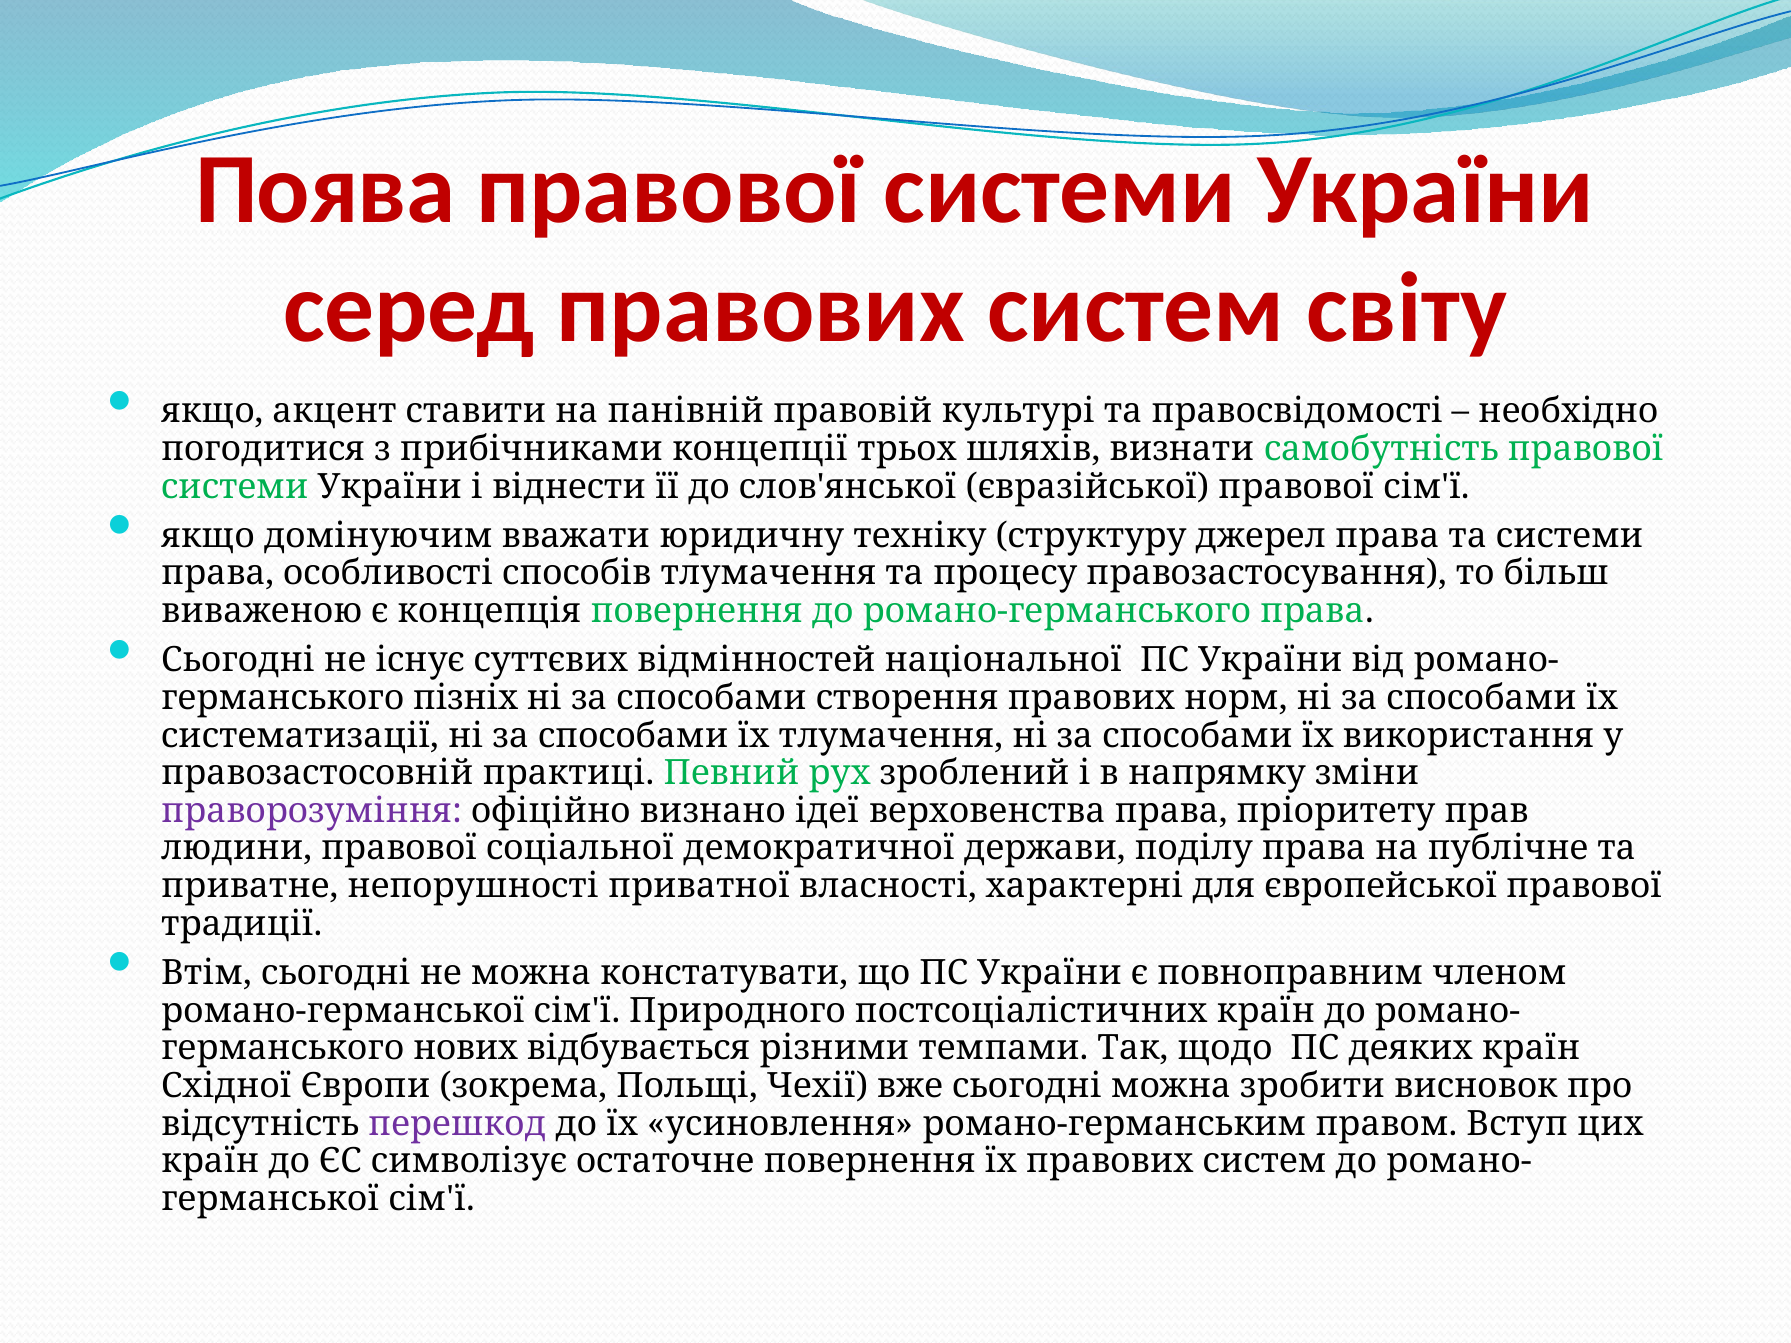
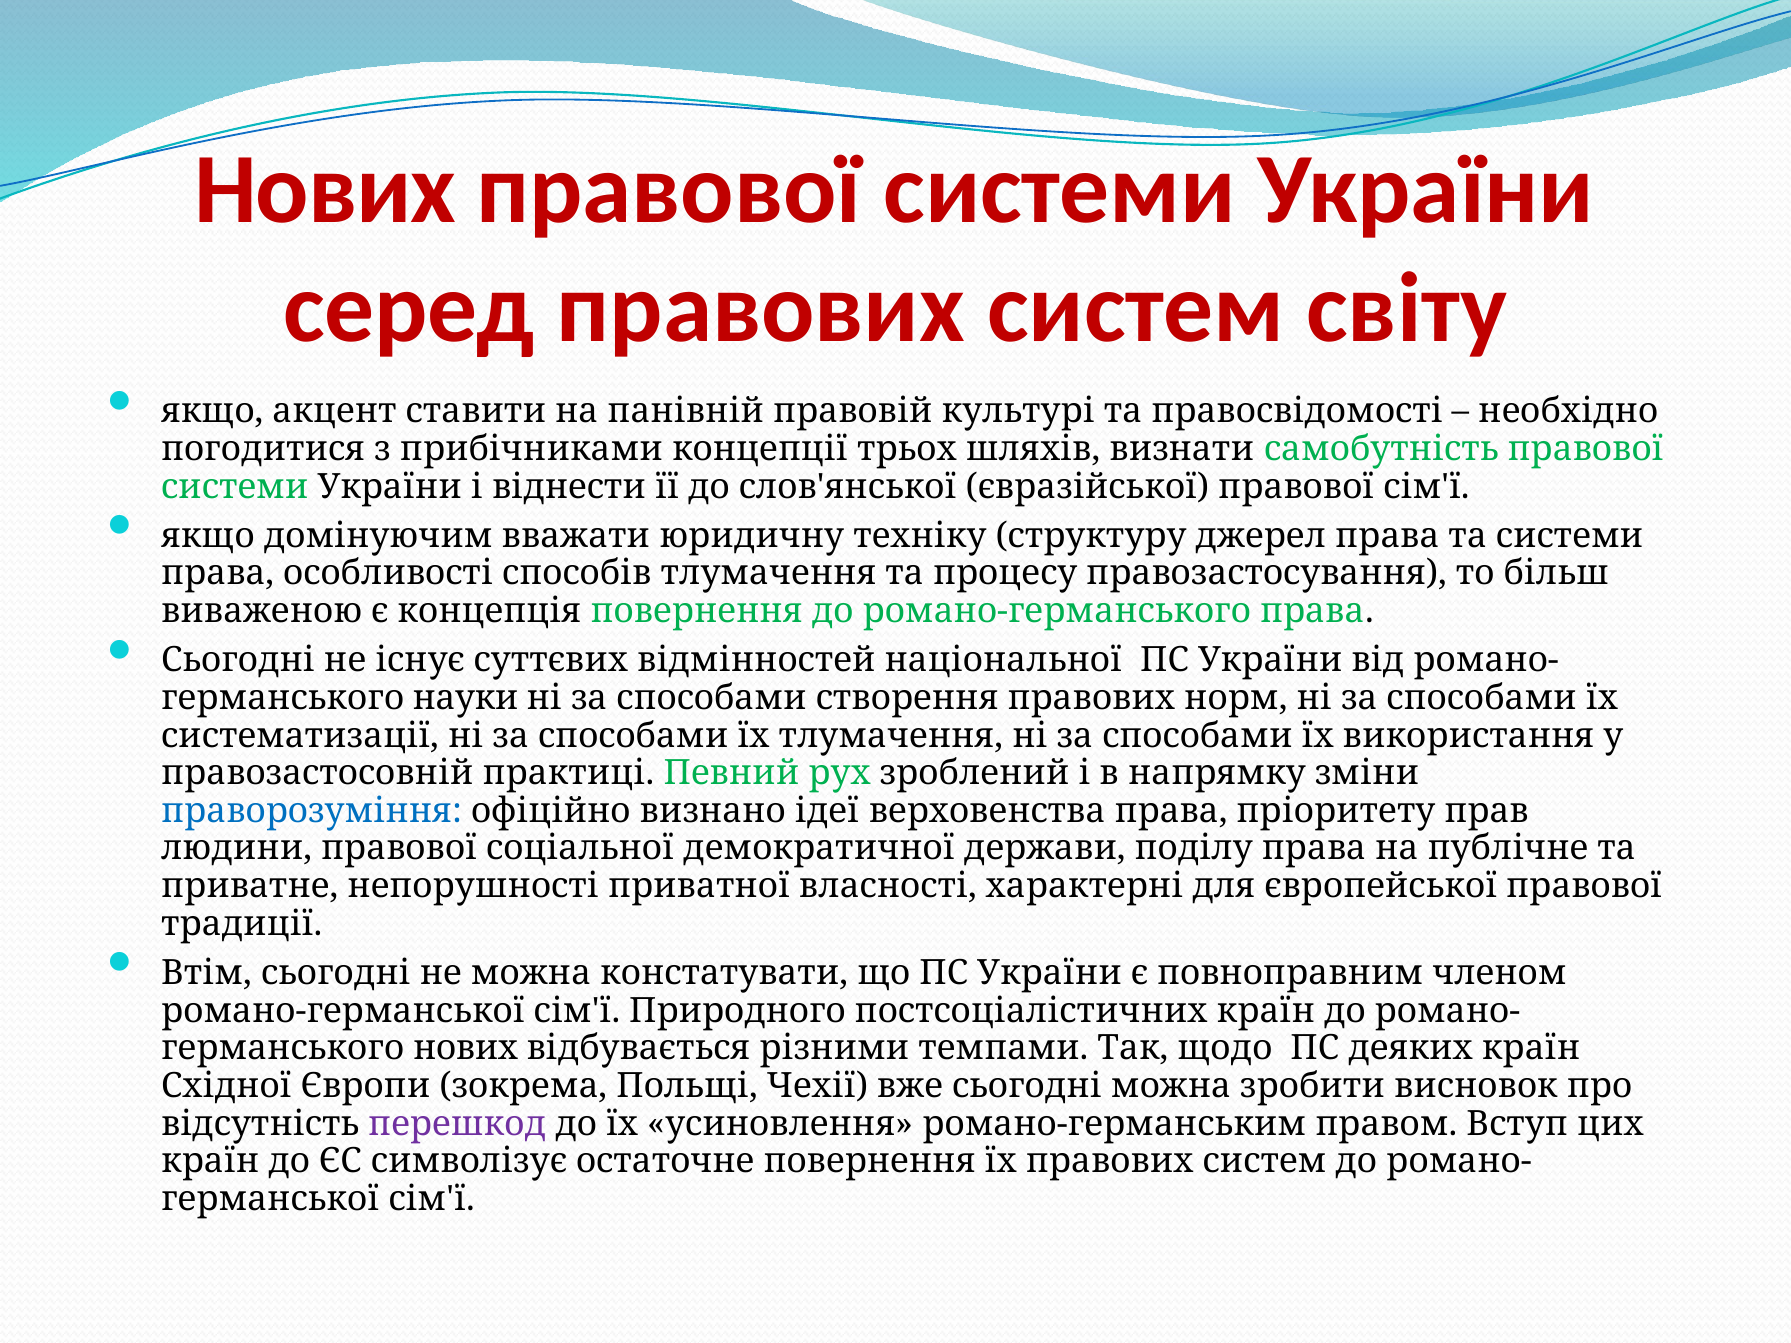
Поява at (325, 190): Поява -> Нових
пізніх: пізніх -> науки
праворозуміння colour: purple -> blue
